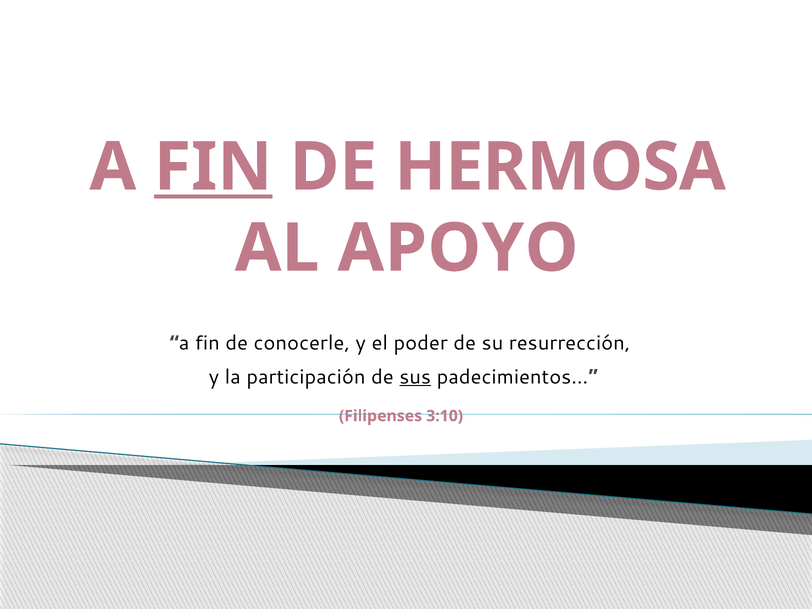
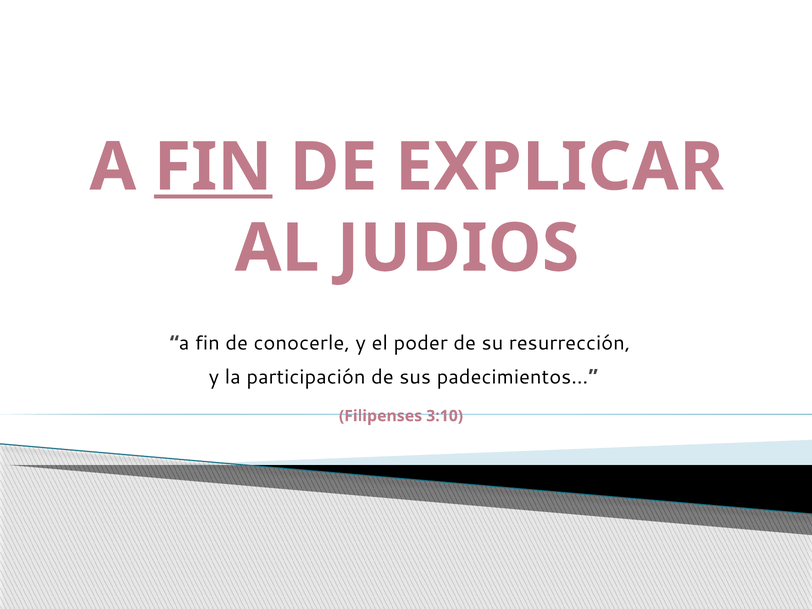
HERMOSA: HERMOSA -> EXPLICAR
APOYO: APOYO -> JUDIOS
sus underline: present -> none
